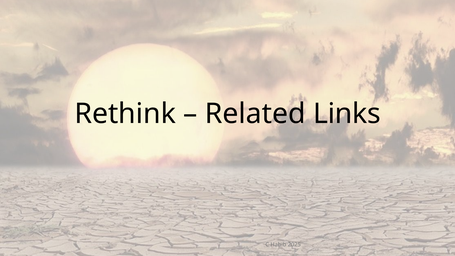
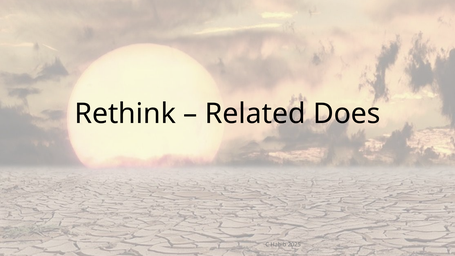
Links: Links -> Does
